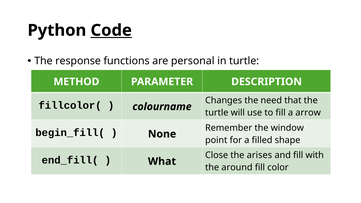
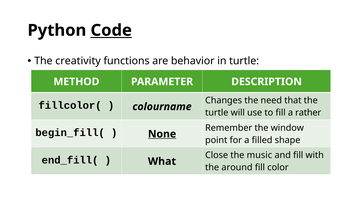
response: response -> creativity
personal: personal -> behavior
arrow: arrow -> rather
None underline: none -> present
arises: arises -> music
